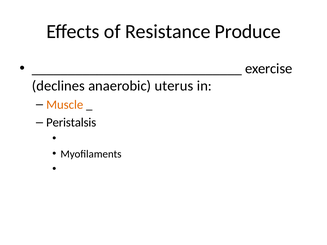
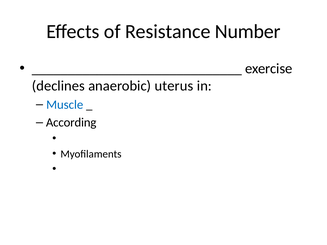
Produce: Produce -> Number
Muscle colour: orange -> blue
Peristalsis: Peristalsis -> According
